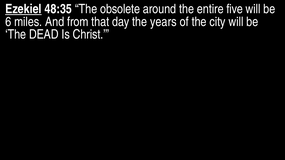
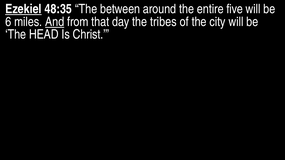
obsolete: obsolete -> between
And underline: none -> present
years: years -> tribes
DEAD: DEAD -> HEAD
